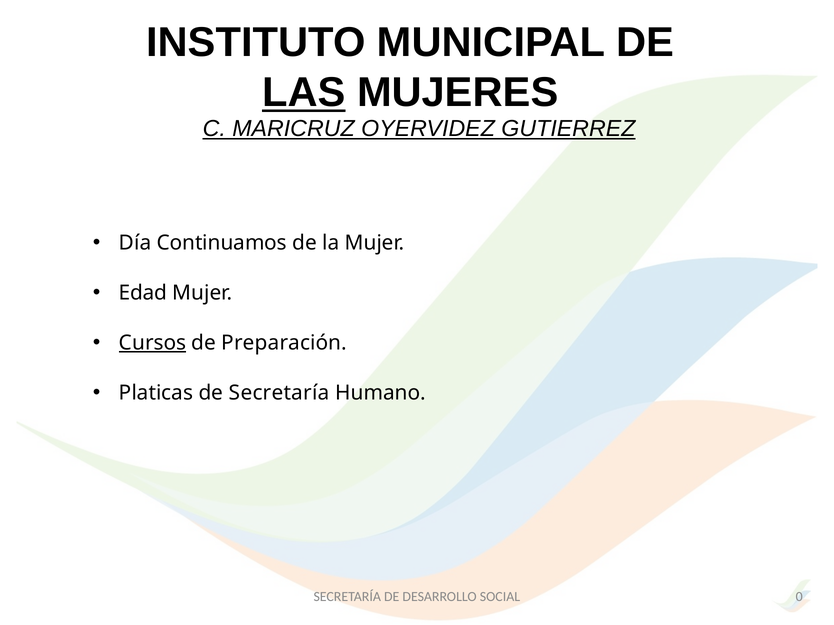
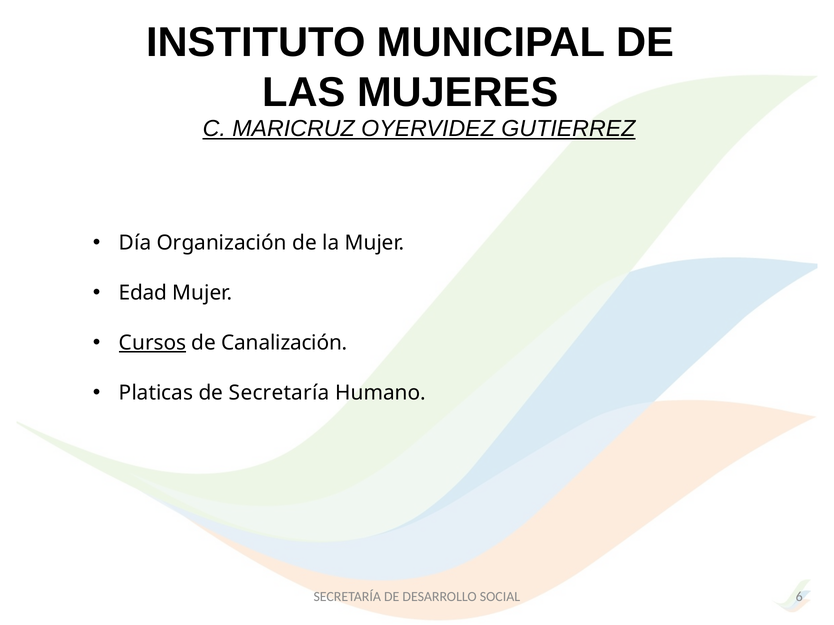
LAS underline: present -> none
Continuamos: Continuamos -> Organización
Preparación: Preparación -> Canalización
0: 0 -> 6
